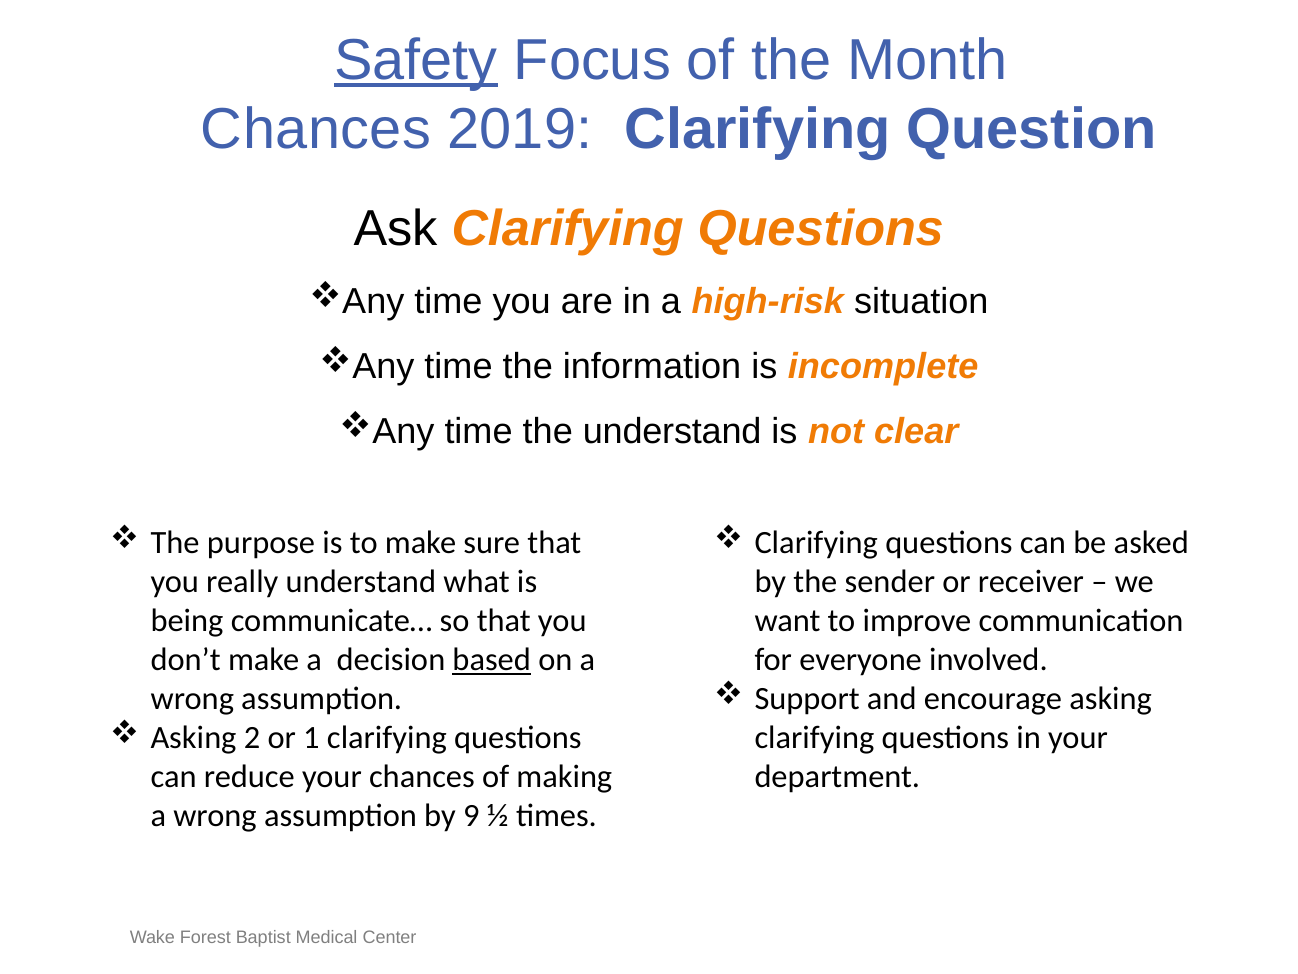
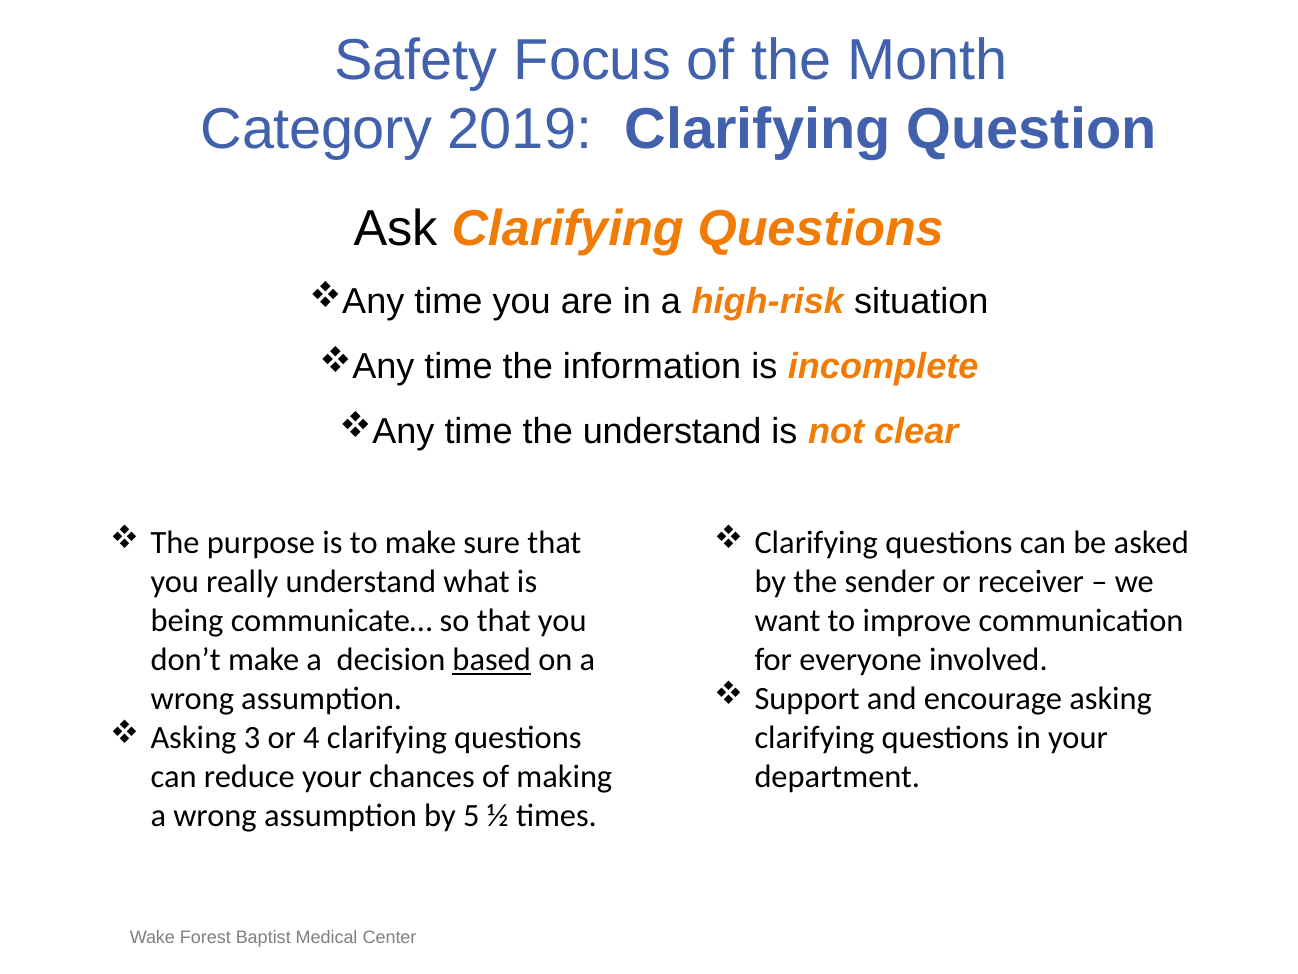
Safety underline: present -> none
Chances at (316, 130): Chances -> Category
2: 2 -> 3
1: 1 -> 4
9: 9 -> 5
